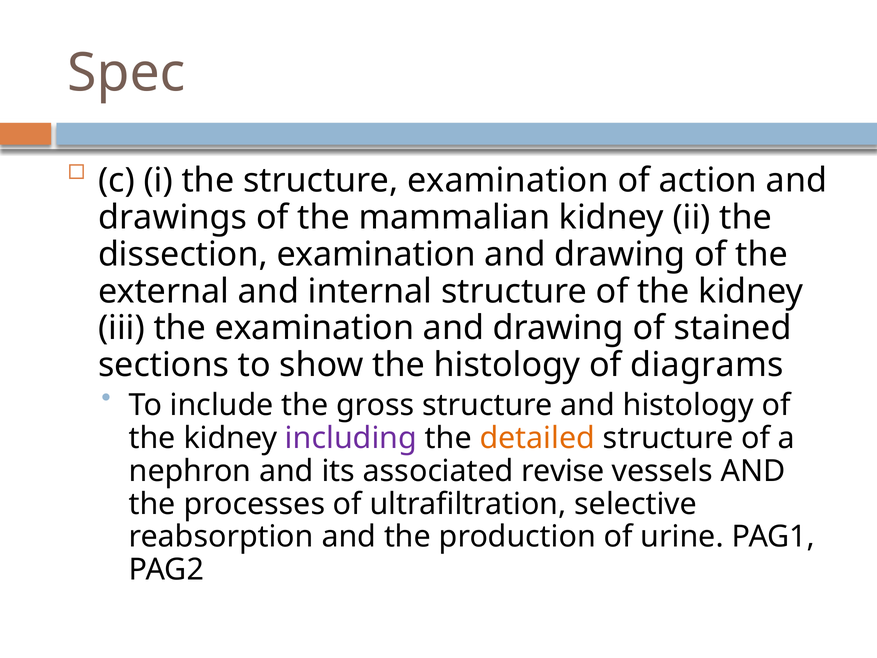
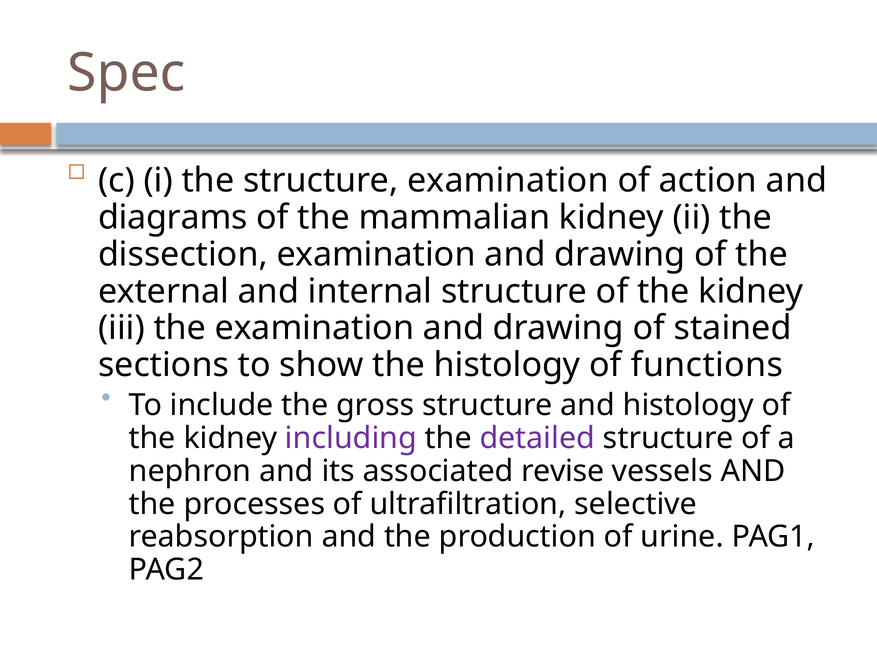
drawings: drawings -> diagrams
diagrams: diagrams -> functions
detailed colour: orange -> purple
